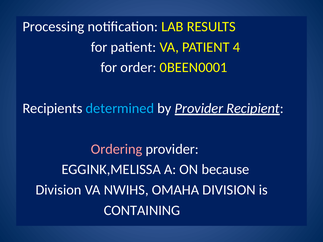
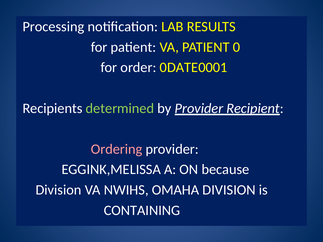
4: 4 -> 0
0BEEN0001: 0BEEN0001 -> 0DATE0001
determined colour: light blue -> light green
